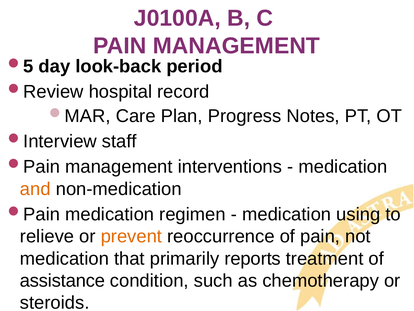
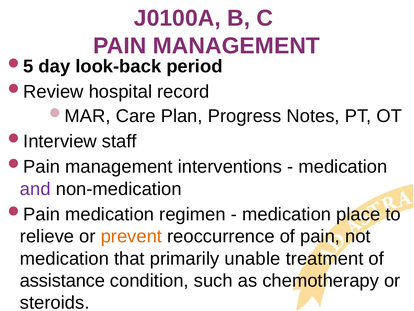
and colour: orange -> purple
using: using -> place
reports: reports -> unable
